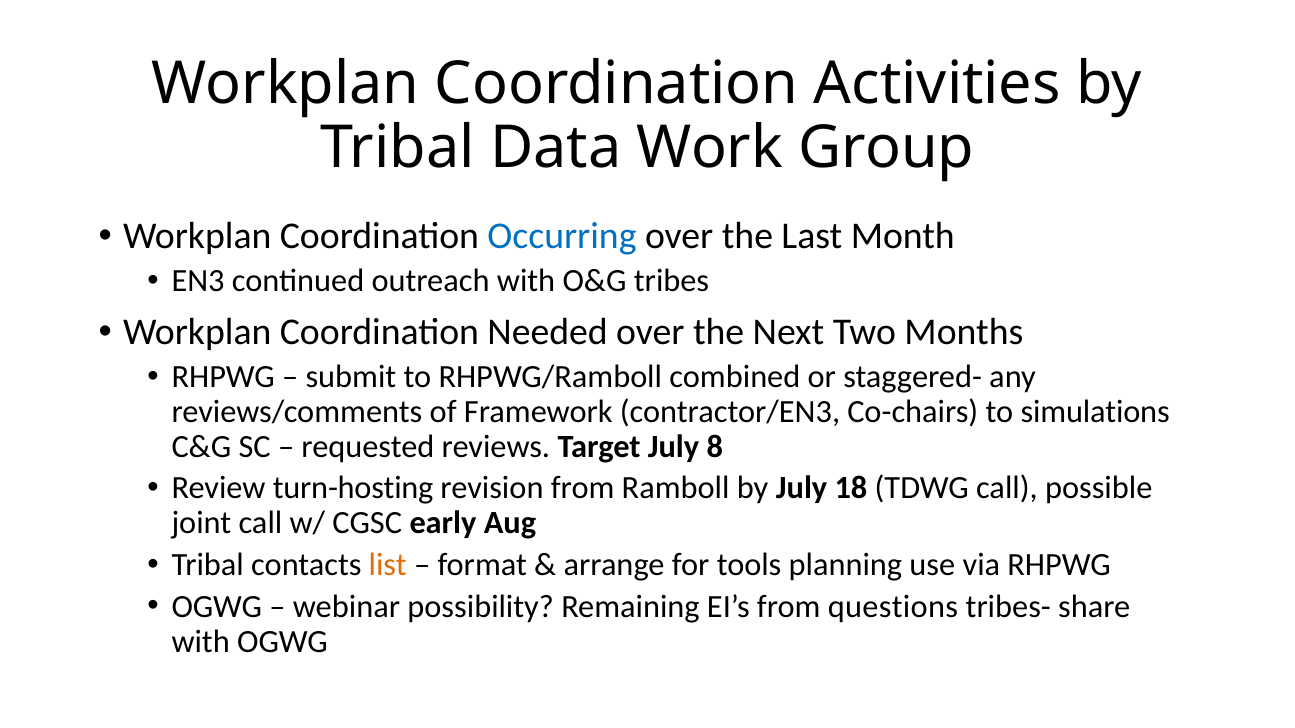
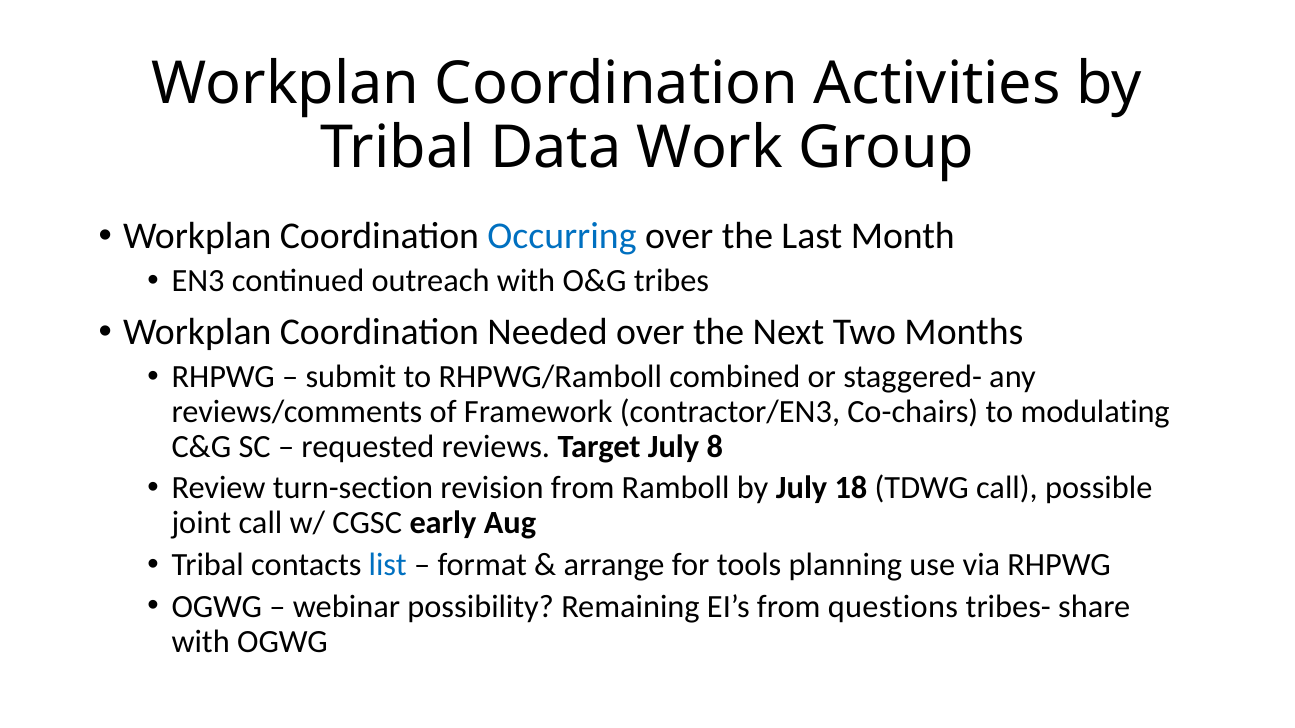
simulations: simulations -> modulating
turn-hosting: turn-hosting -> turn-section
list colour: orange -> blue
